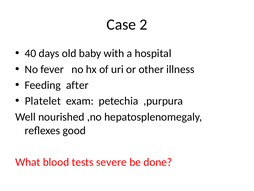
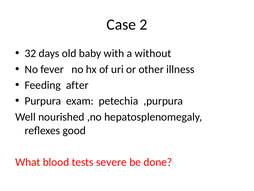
40: 40 -> 32
hospital: hospital -> without
Platelet: Platelet -> Purpura
